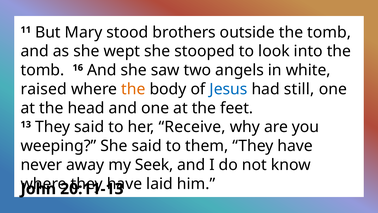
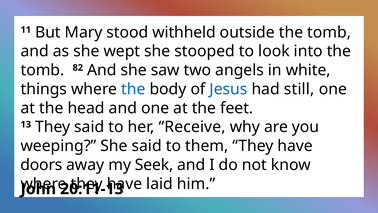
brothers: brothers -> withheld
16: 16 -> 82
raised: raised -> things
the at (133, 89) colour: orange -> blue
never: never -> doors
